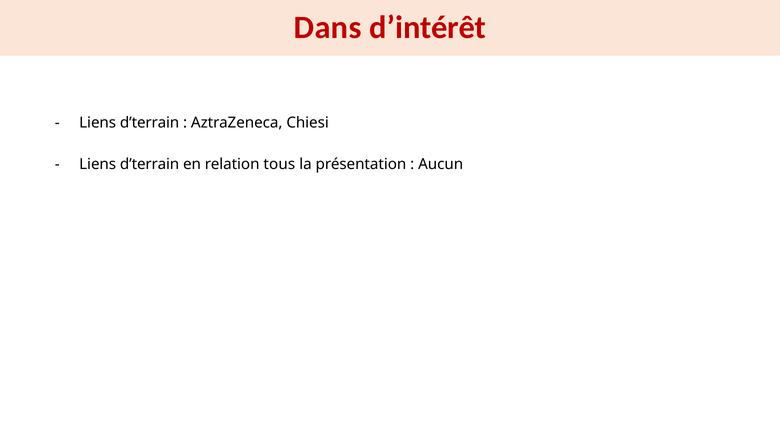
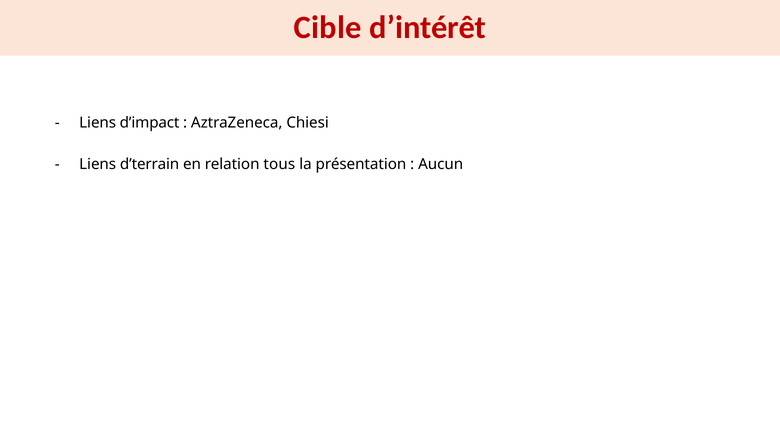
Dans: Dans -> Cible
d’terrain at (150, 123): d’terrain -> d’impact
